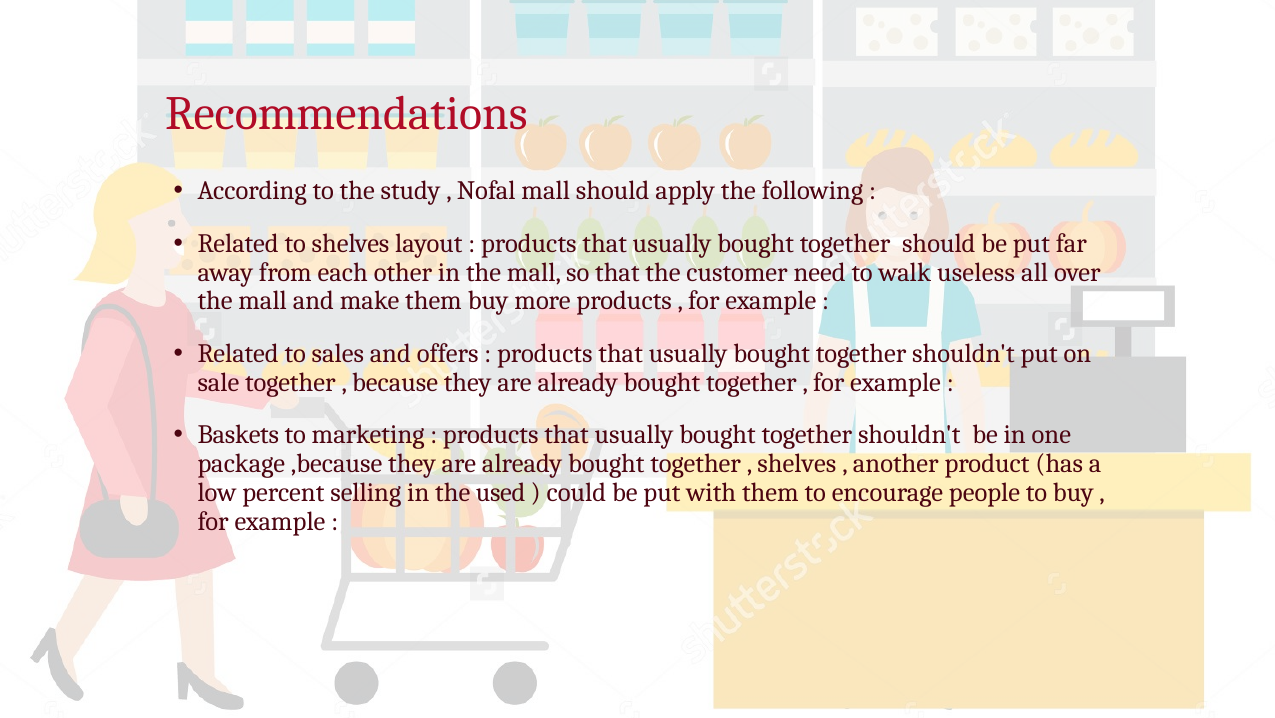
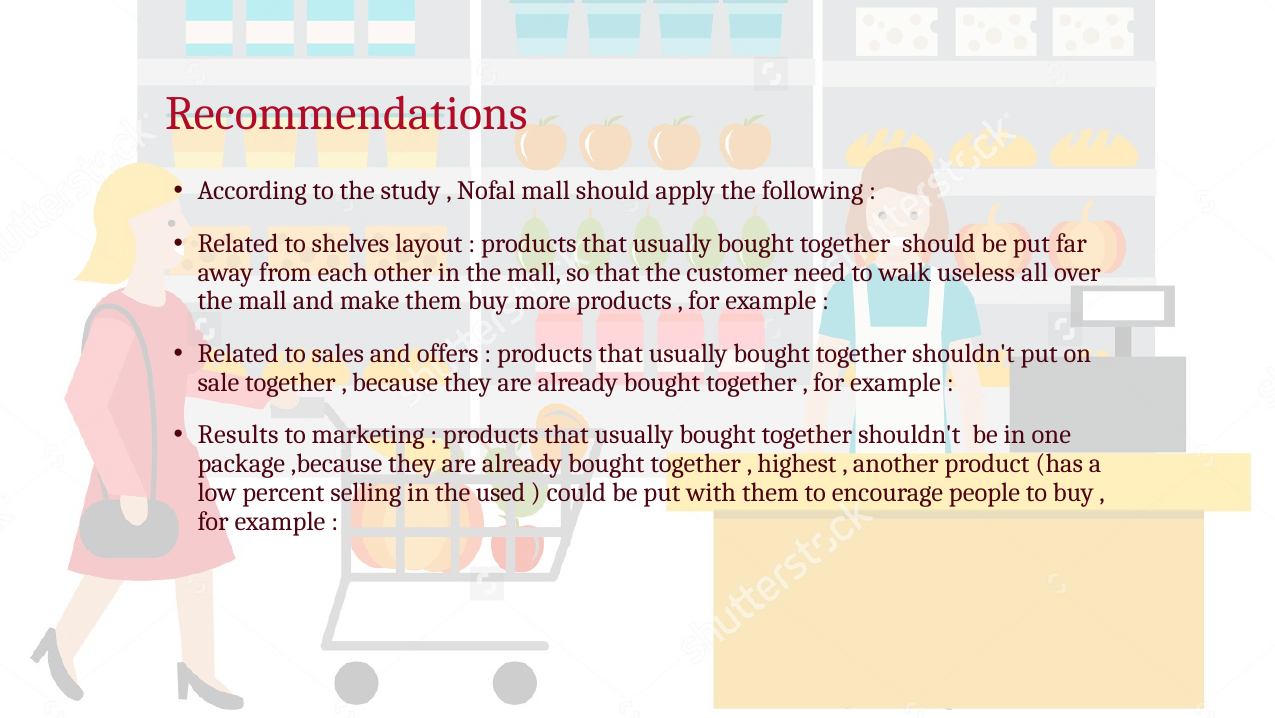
Baskets: Baskets -> Results
shelves at (797, 463): shelves -> highest
